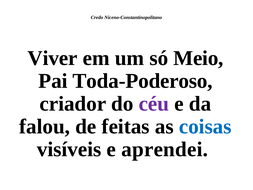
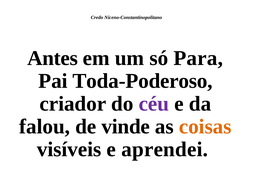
Viver: Viver -> Antes
Meio: Meio -> Para
feitas: feitas -> vinde
coisas colour: blue -> orange
